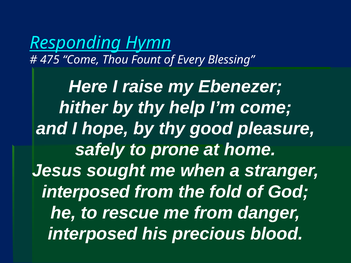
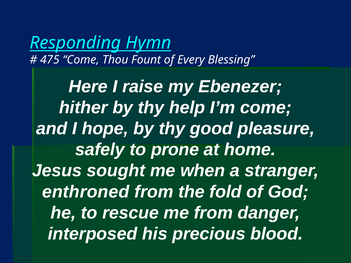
interposed at (86, 192): interposed -> enthroned
